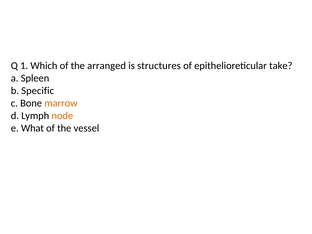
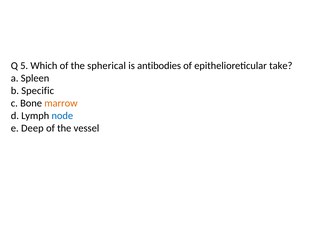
1: 1 -> 5
arranged: arranged -> spherical
structures: structures -> antibodies
node colour: orange -> blue
What: What -> Deep
